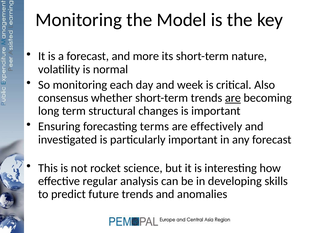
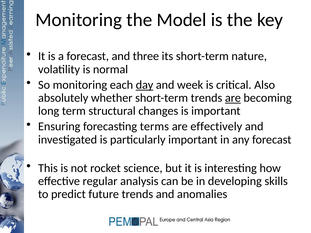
more: more -> three
day underline: none -> present
consensus: consensus -> absolutely
